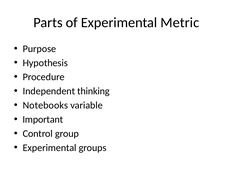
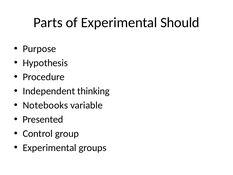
Metric: Metric -> Should
Important: Important -> Presented
